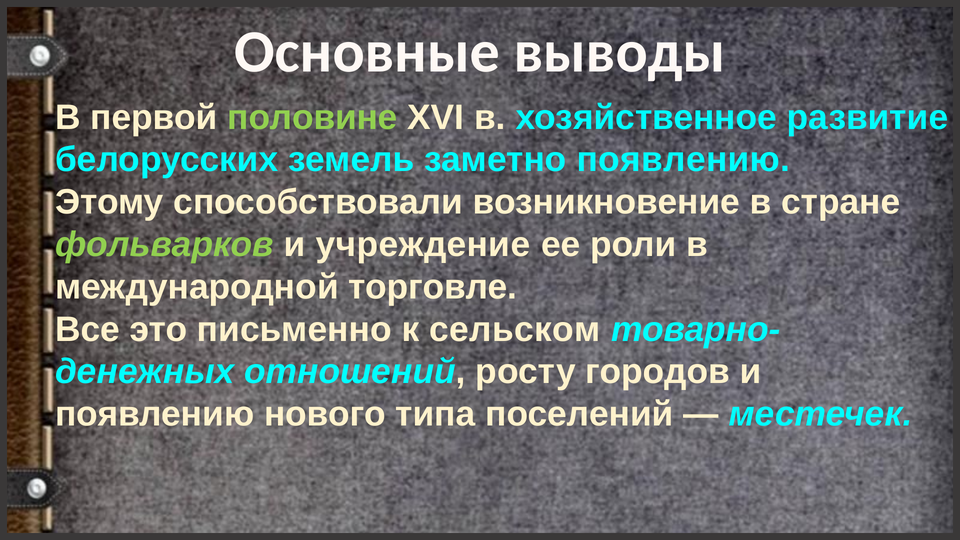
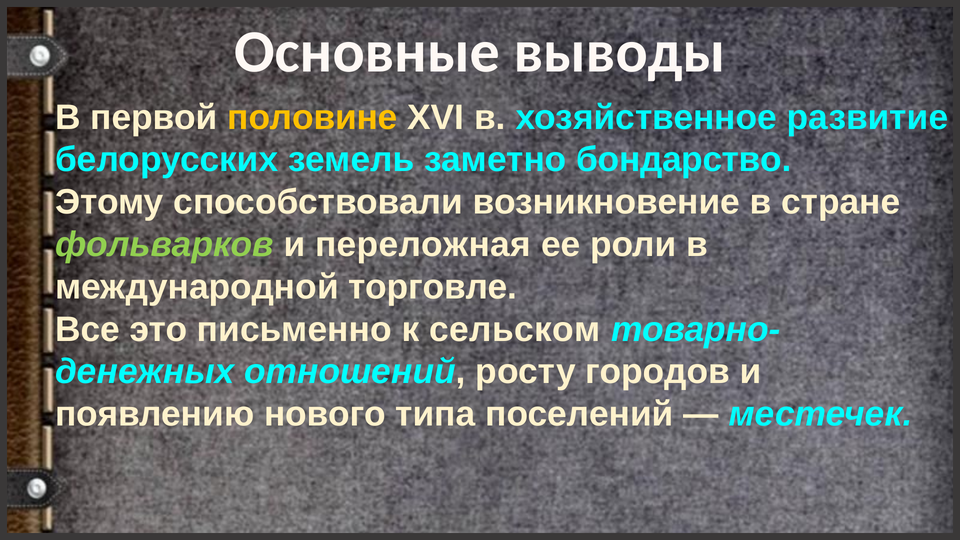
половине colour: light green -> yellow
заметно появлению: появлению -> бондарство
учреждение: учреждение -> переложная
